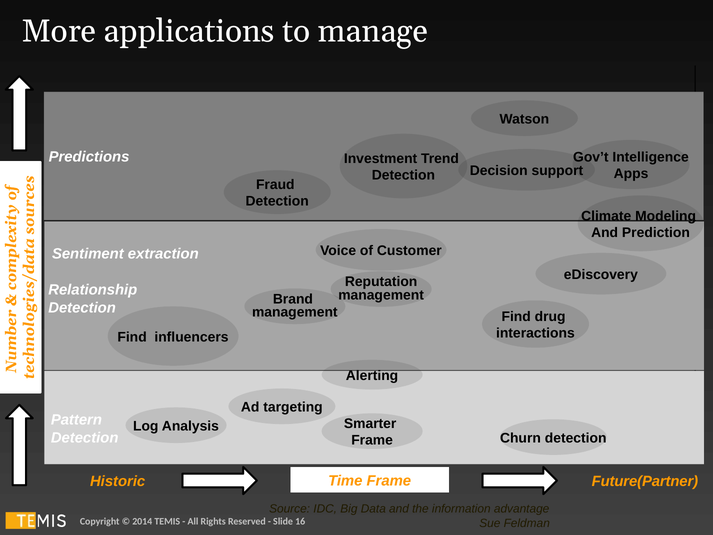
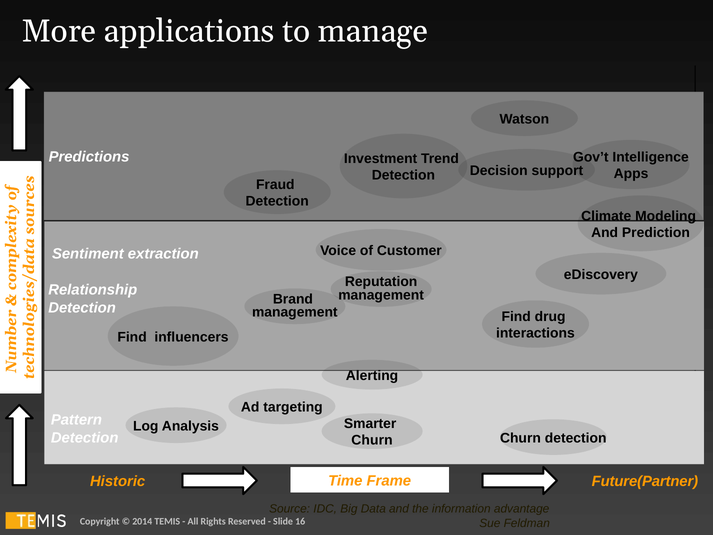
Frame at (372, 440): Frame -> Churn
